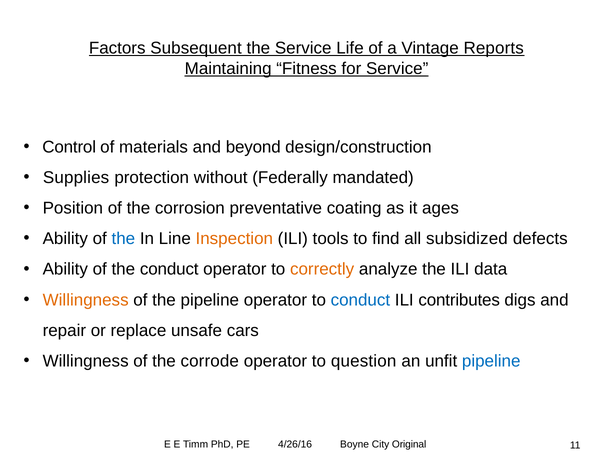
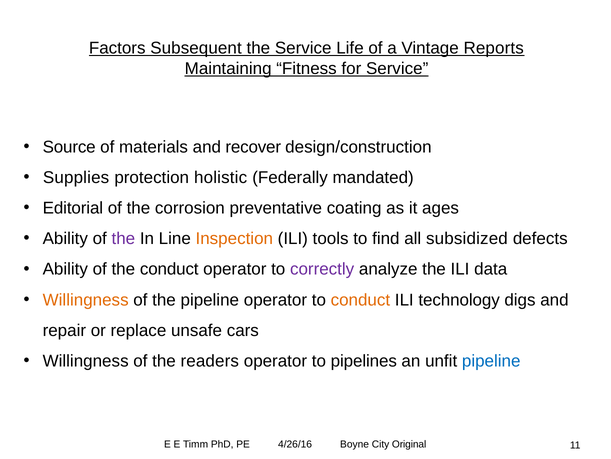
Control: Control -> Source
beyond: beyond -> recover
without: without -> holistic
Position: Position -> Editorial
the at (123, 238) colour: blue -> purple
correctly colour: orange -> purple
conduct at (360, 299) colour: blue -> orange
contributes: contributes -> technology
corrode: corrode -> readers
question: question -> pipelines
